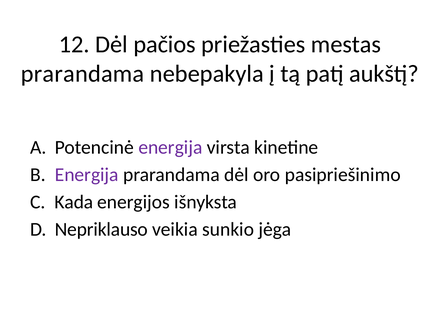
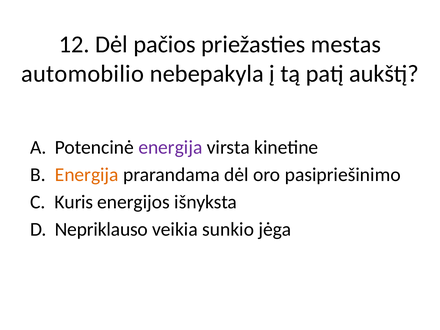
prarandama at (83, 74): prarandama -> automobilio
Energija at (87, 175) colour: purple -> orange
Kada: Kada -> Kuris
